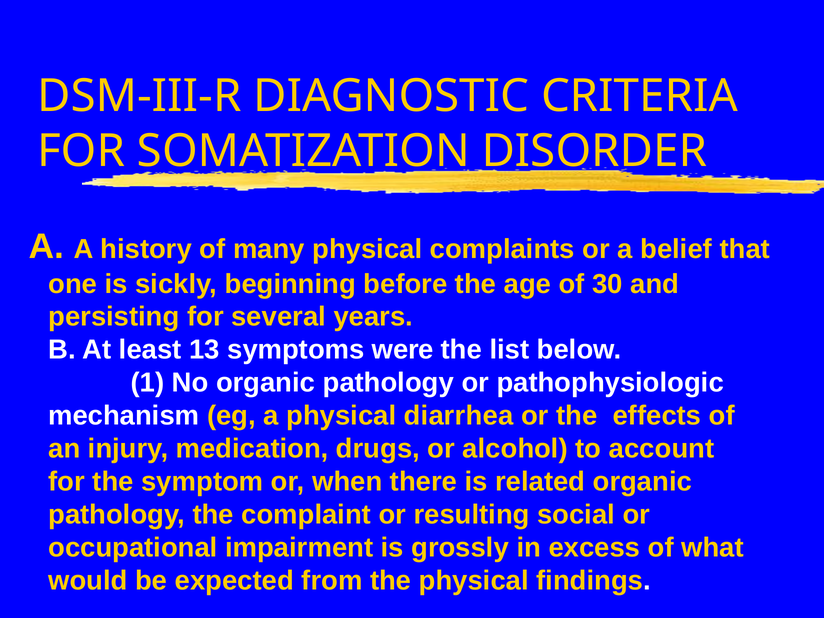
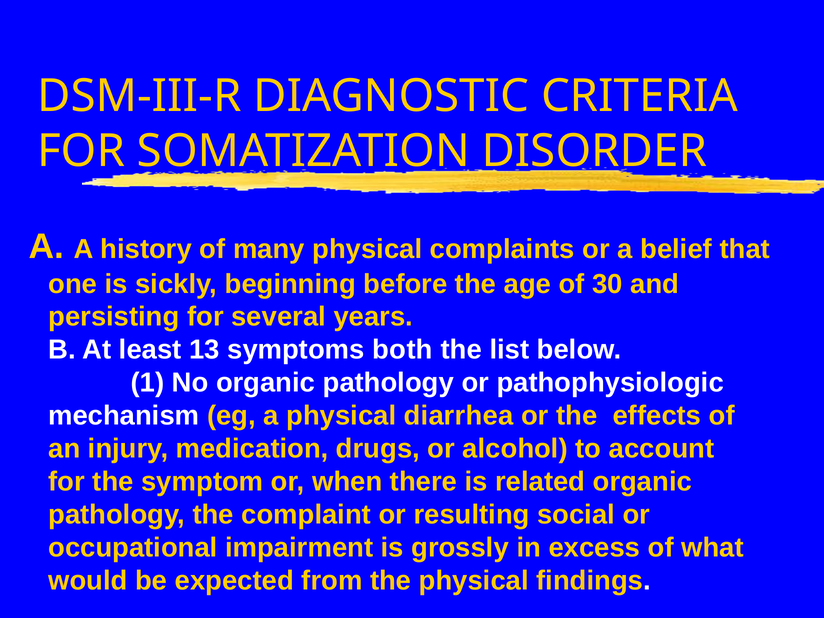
were: were -> both
